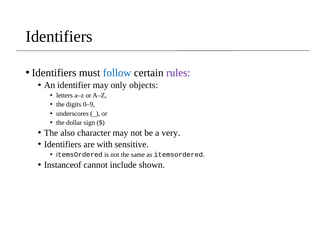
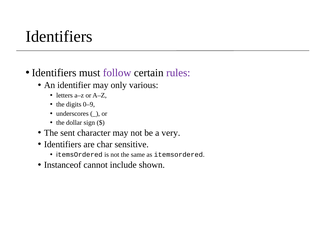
follow colour: blue -> purple
objects: objects -> various
also: also -> sent
with: with -> char
